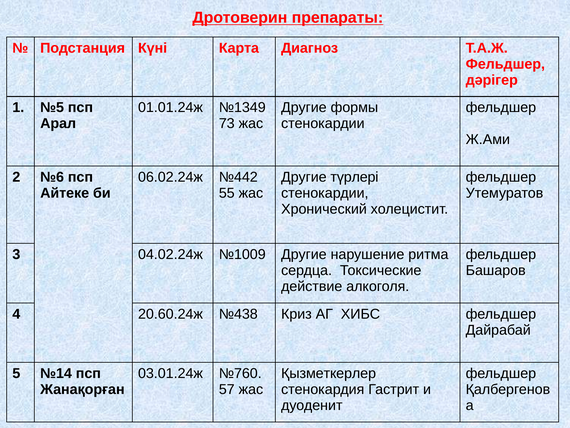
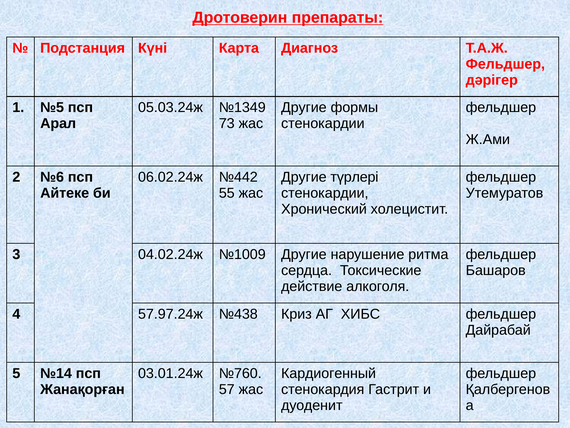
01.01.24ж: 01.01.24ж -> 05.03.24ж
20.60.24ж: 20.60.24ж -> 57.97.24ж
Қызметкерлер: Қызметкерлер -> Кардиогенный
